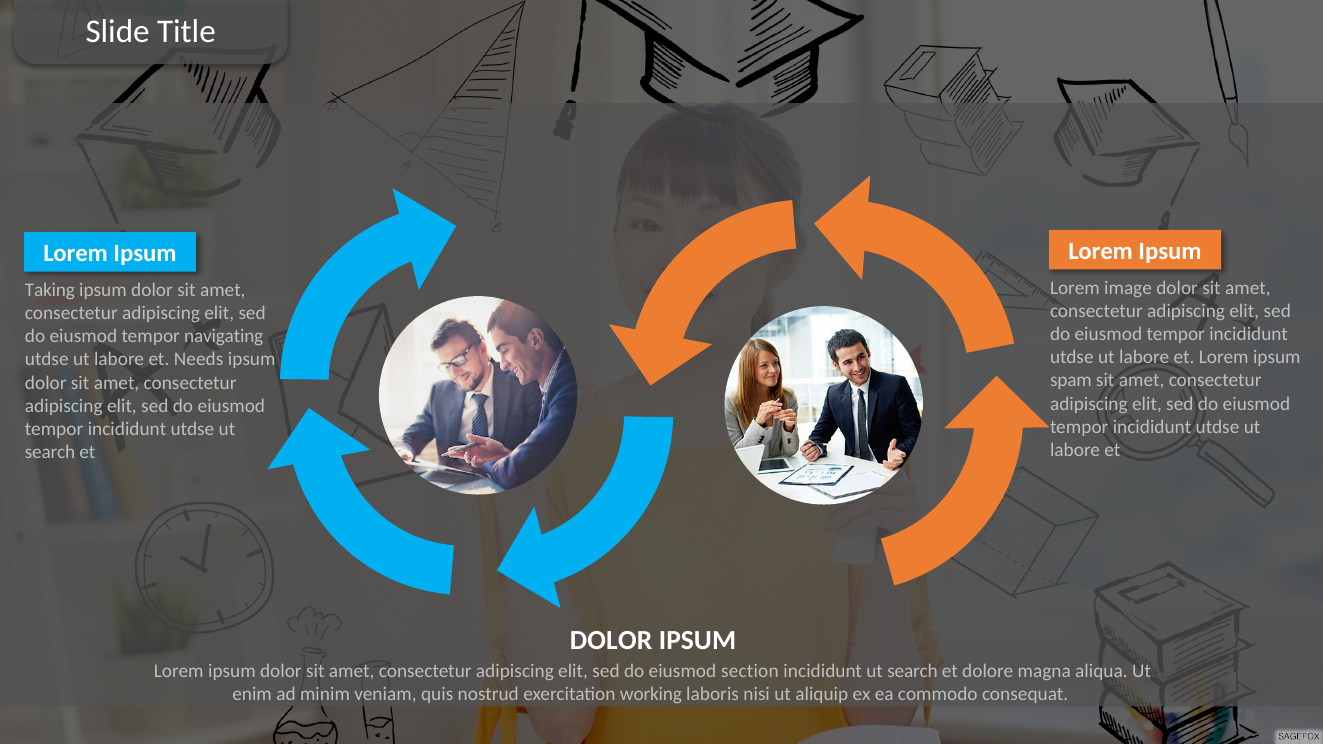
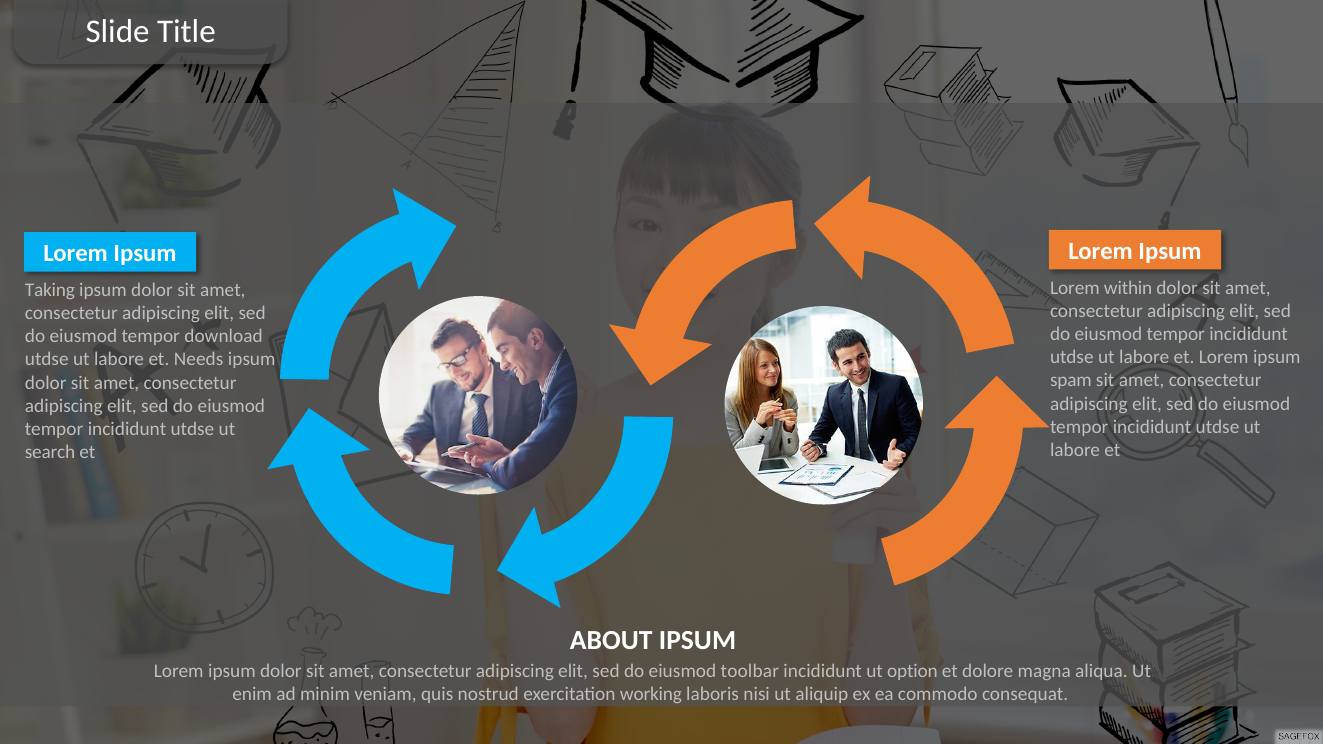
image: image -> within
navigating: navigating -> download
DOLOR at (611, 640): DOLOR -> ABOUT
section: section -> toolbar
incididunt ut search: search -> option
